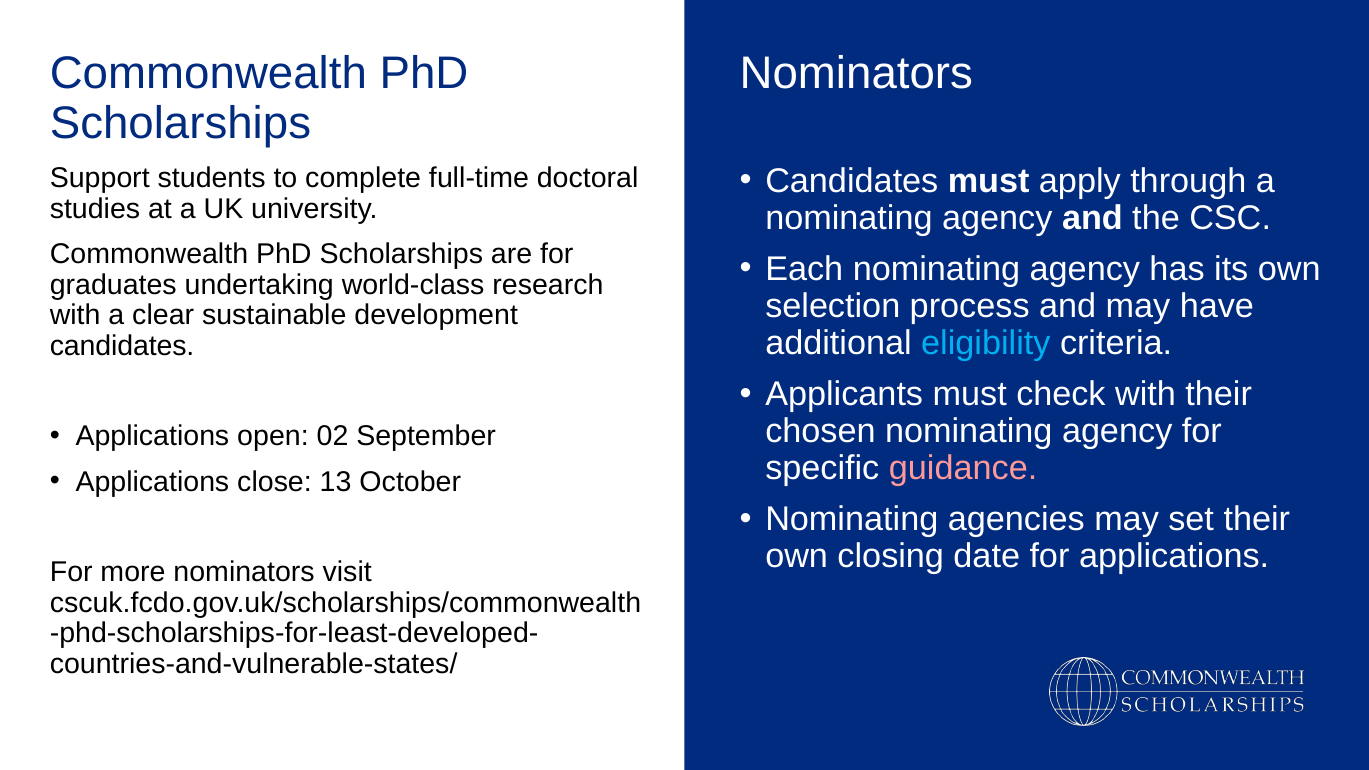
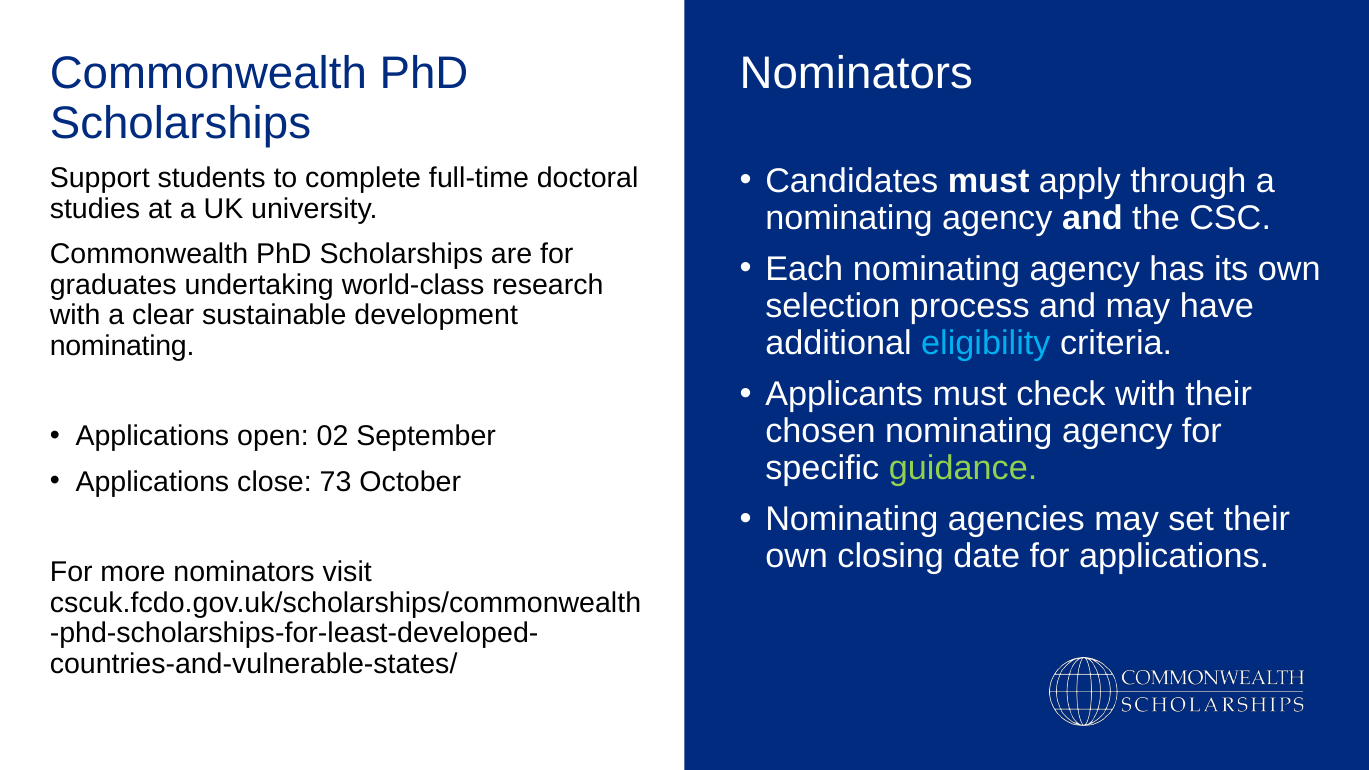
candidates at (122, 346): candidates -> nominating
guidance colour: pink -> light green
13: 13 -> 73
